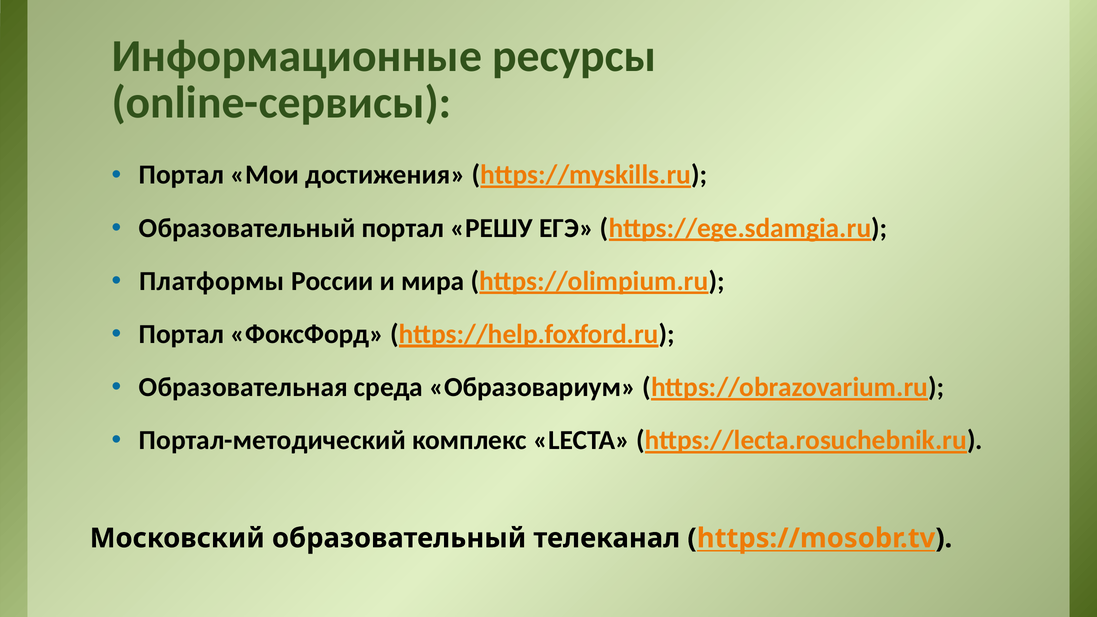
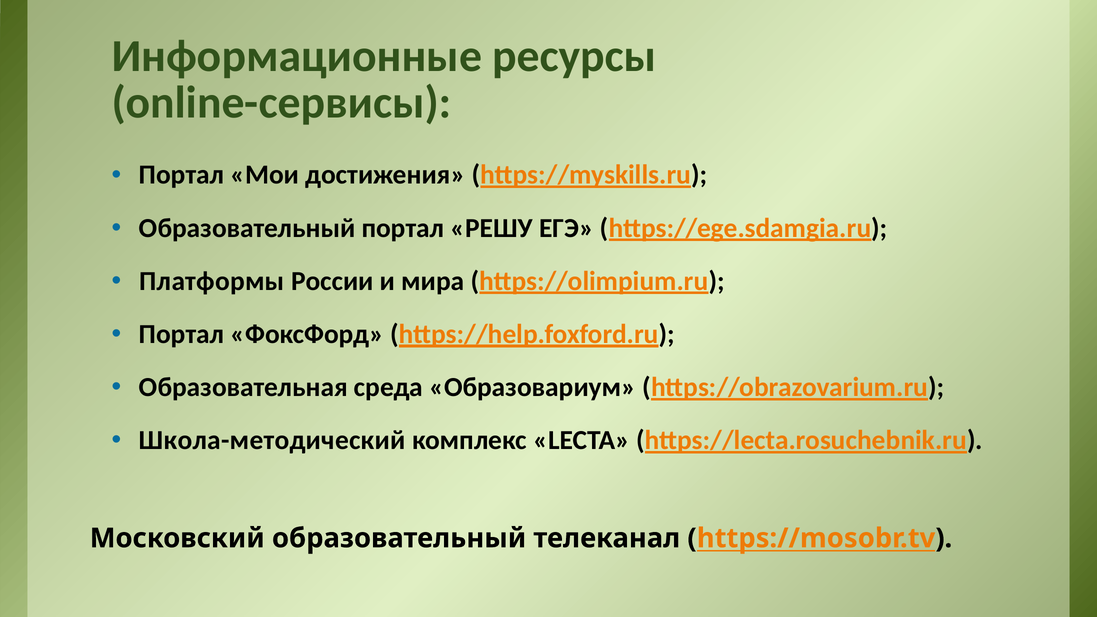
Портал-методический: Портал-методический -> Школа-методический
